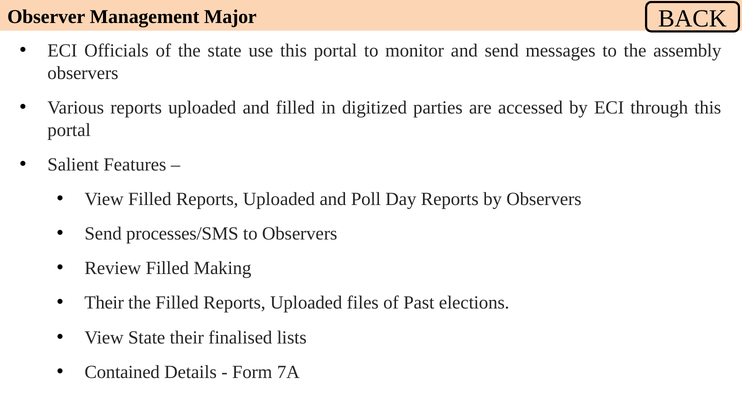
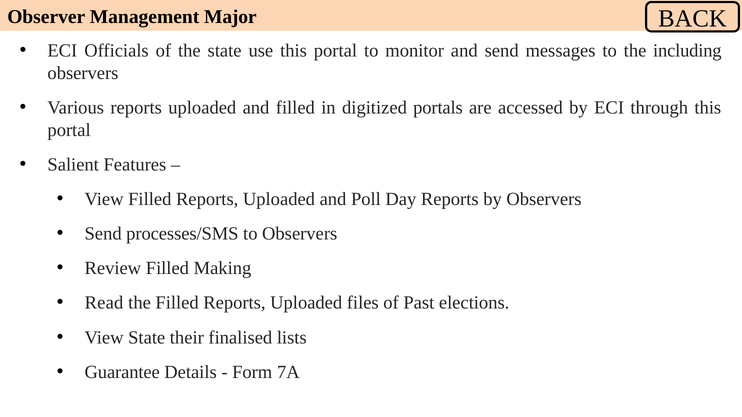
assembly: assembly -> including
parties: parties -> portals
Their at (104, 303): Their -> Read
Contained: Contained -> Guarantee
